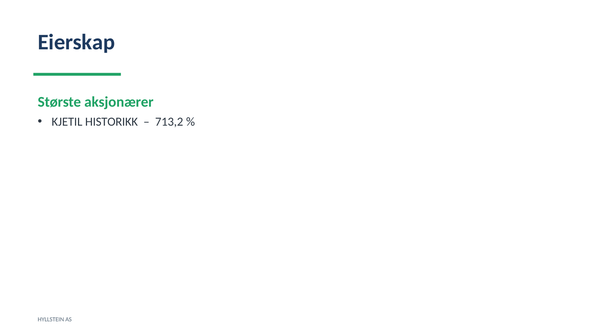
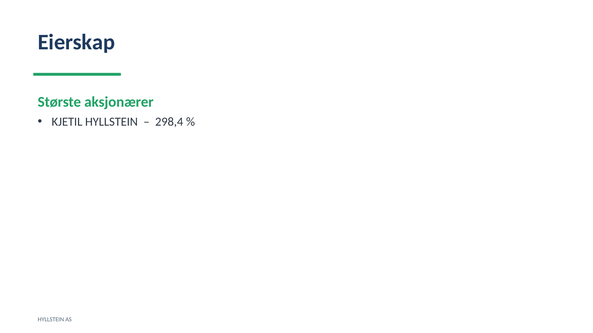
KJETIL HISTORIKK: HISTORIKK -> HYLLSTEIN
713,2: 713,2 -> 298,4
